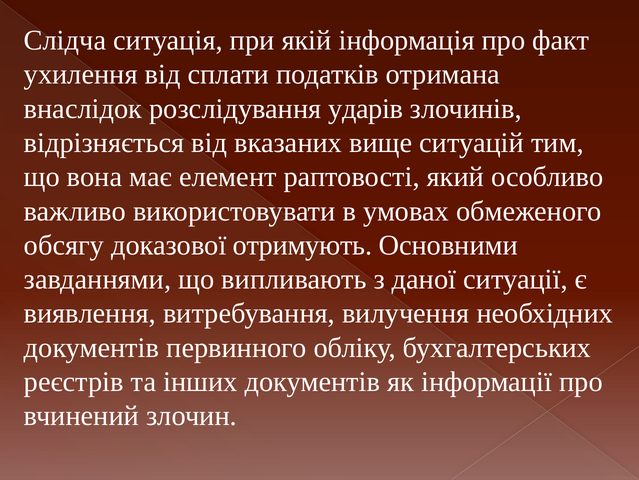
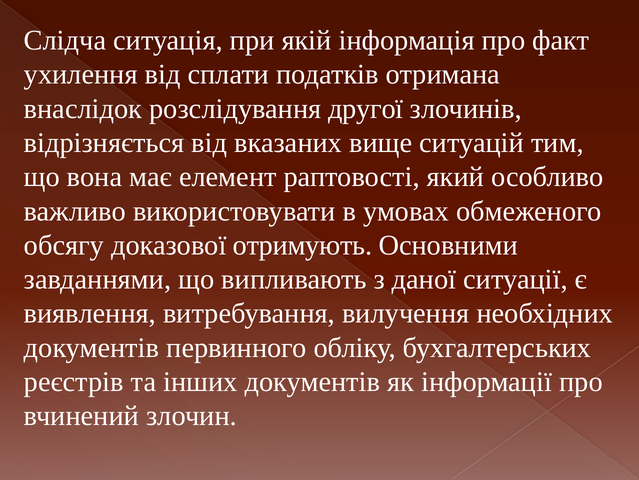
ударів: ударів -> другої
